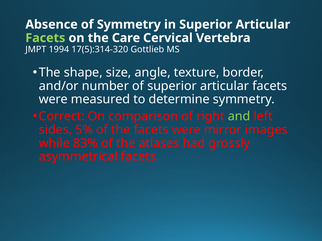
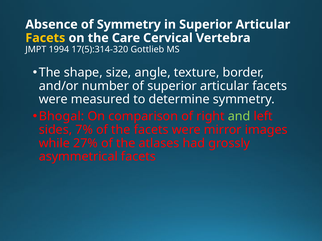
Facets at (45, 38) colour: light green -> yellow
Correct: Correct -> Bhogal
5%: 5% -> 7%
83%: 83% -> 27%
